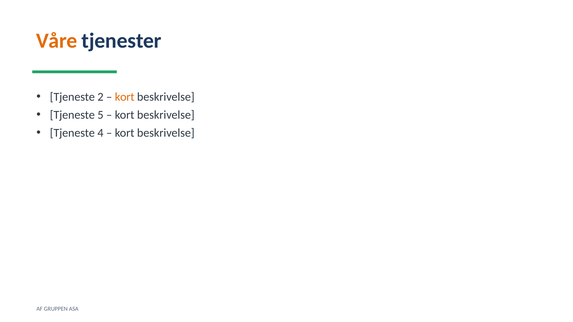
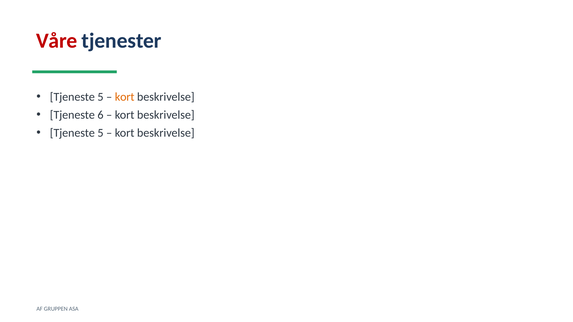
Våre colour: orange -> red
2 at (100, 97): 2 -> 5
5: 5 -> 6
4 at (100, 133): 4 -> 5
